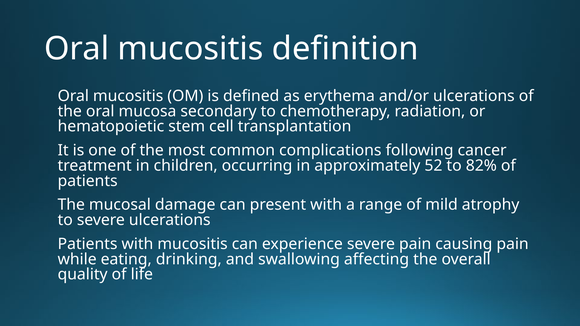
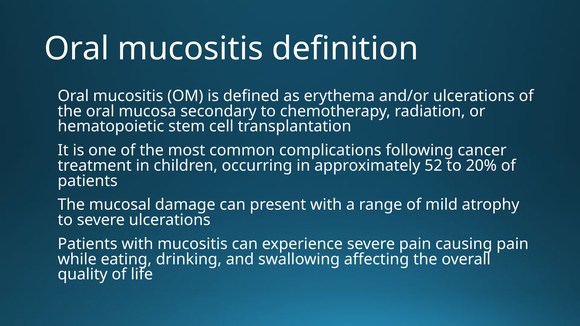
82%: 82% -> 20%
